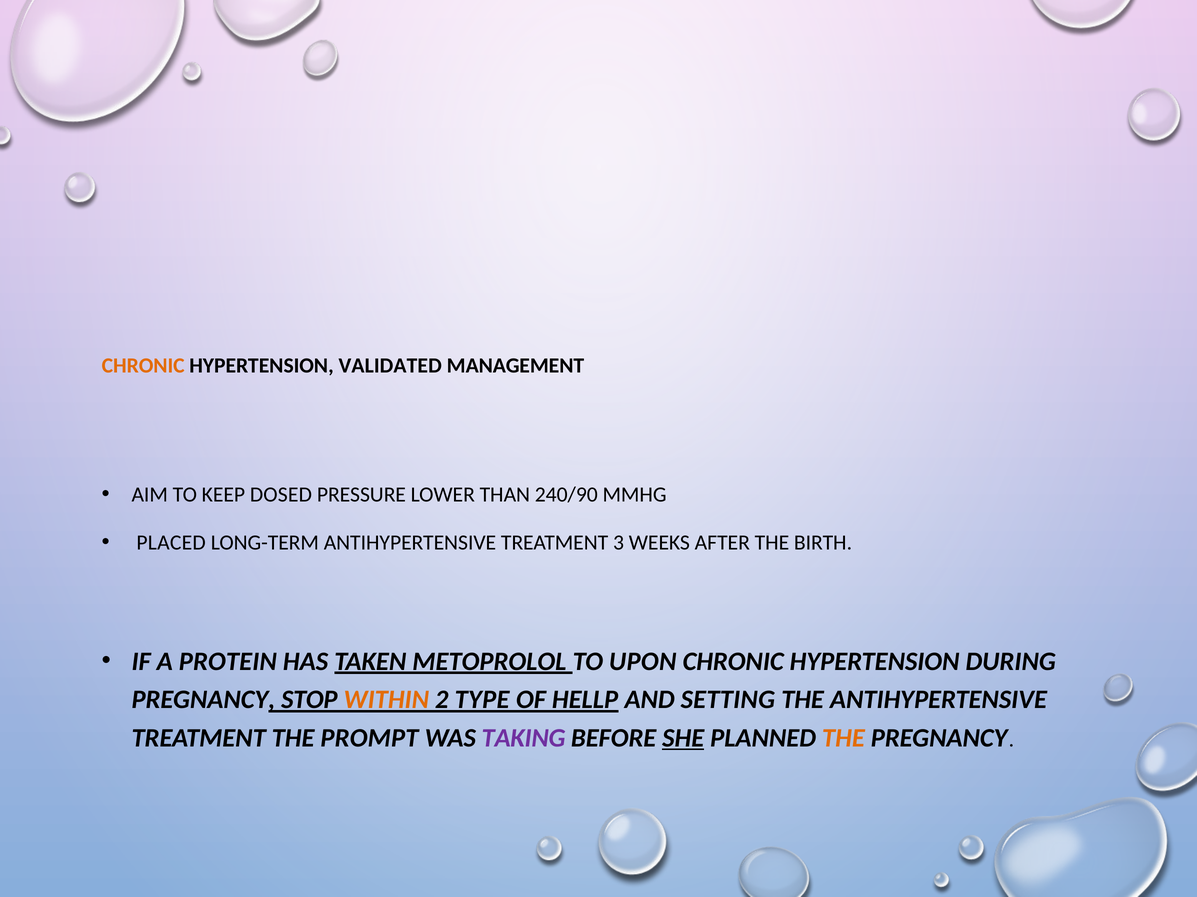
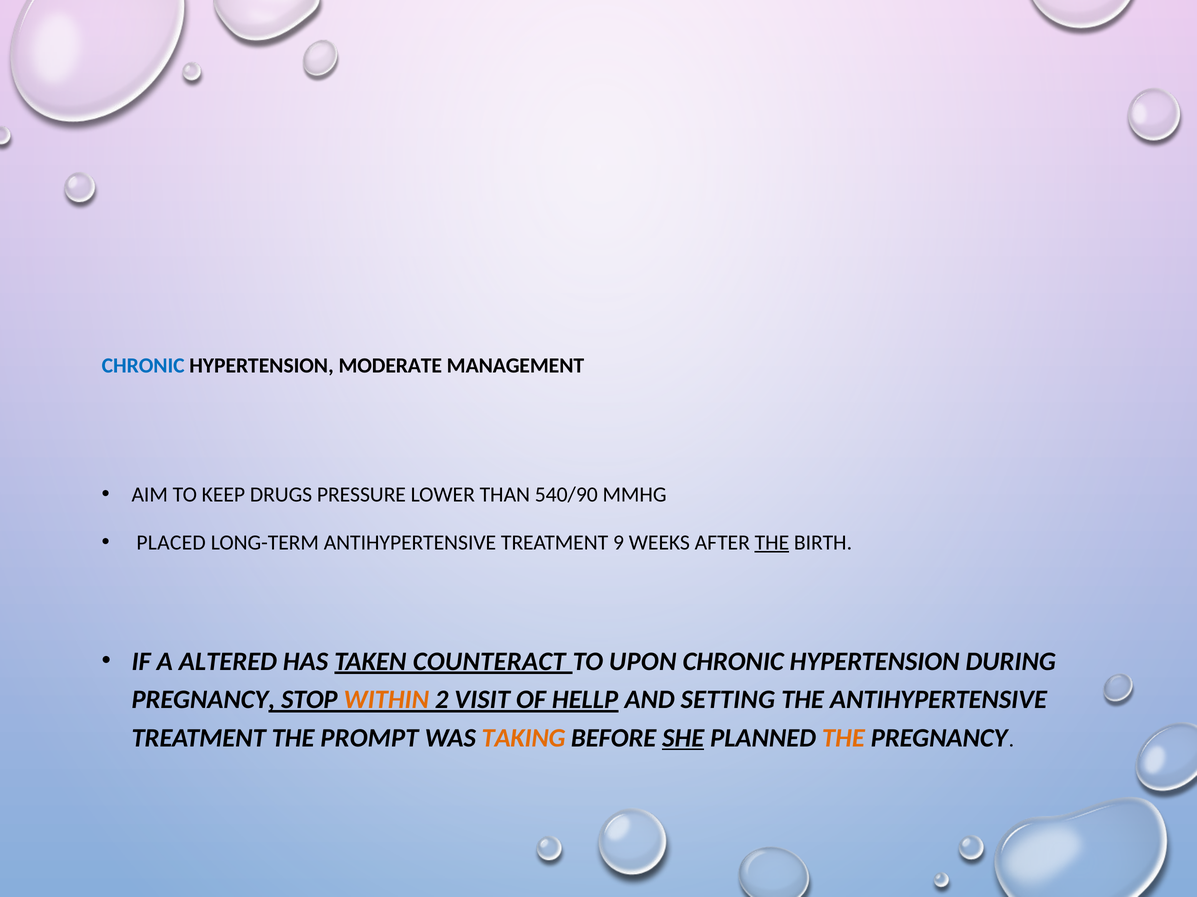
CHRONIC at (143, 366) colour: orange -> blue
VALIDATED: VALIDATED -> MODERATE
DOSED: DOSED -> DRUGS
240/90: 240/90 -> 540/90
3: 3 -> 9
THE at (772, 543) underline: none -> present
PROTEIN: PROTEIN -> ALTERED
METOPROLOL: METOPROLOL -> COUNTERACT
TYPE: TYPE -> VISIT
TAKING colour: purple -> orange
